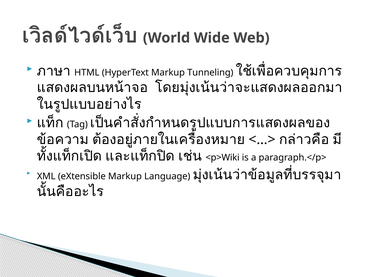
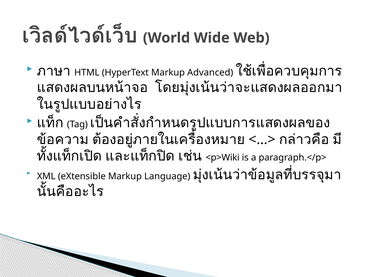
Tunneling: Tunneling -> Advanced
